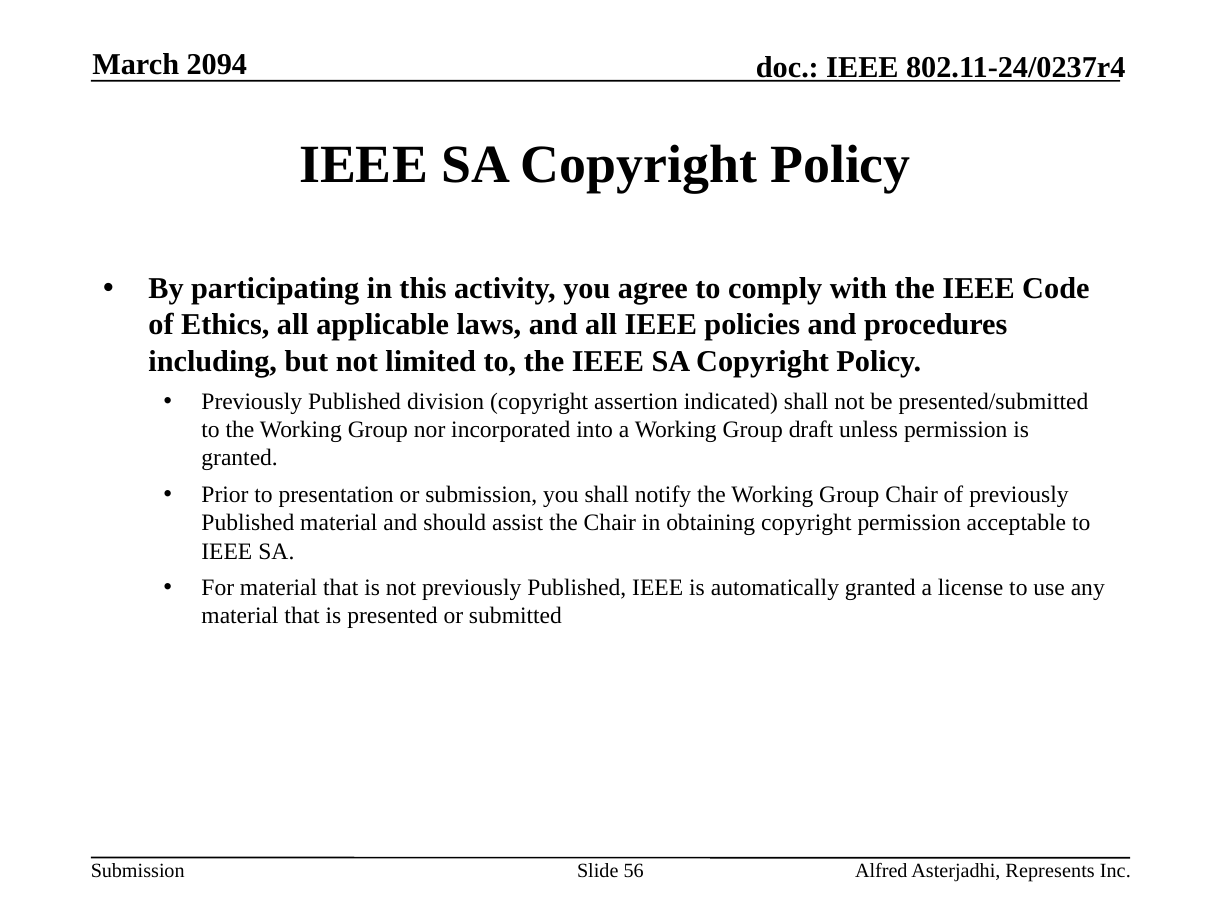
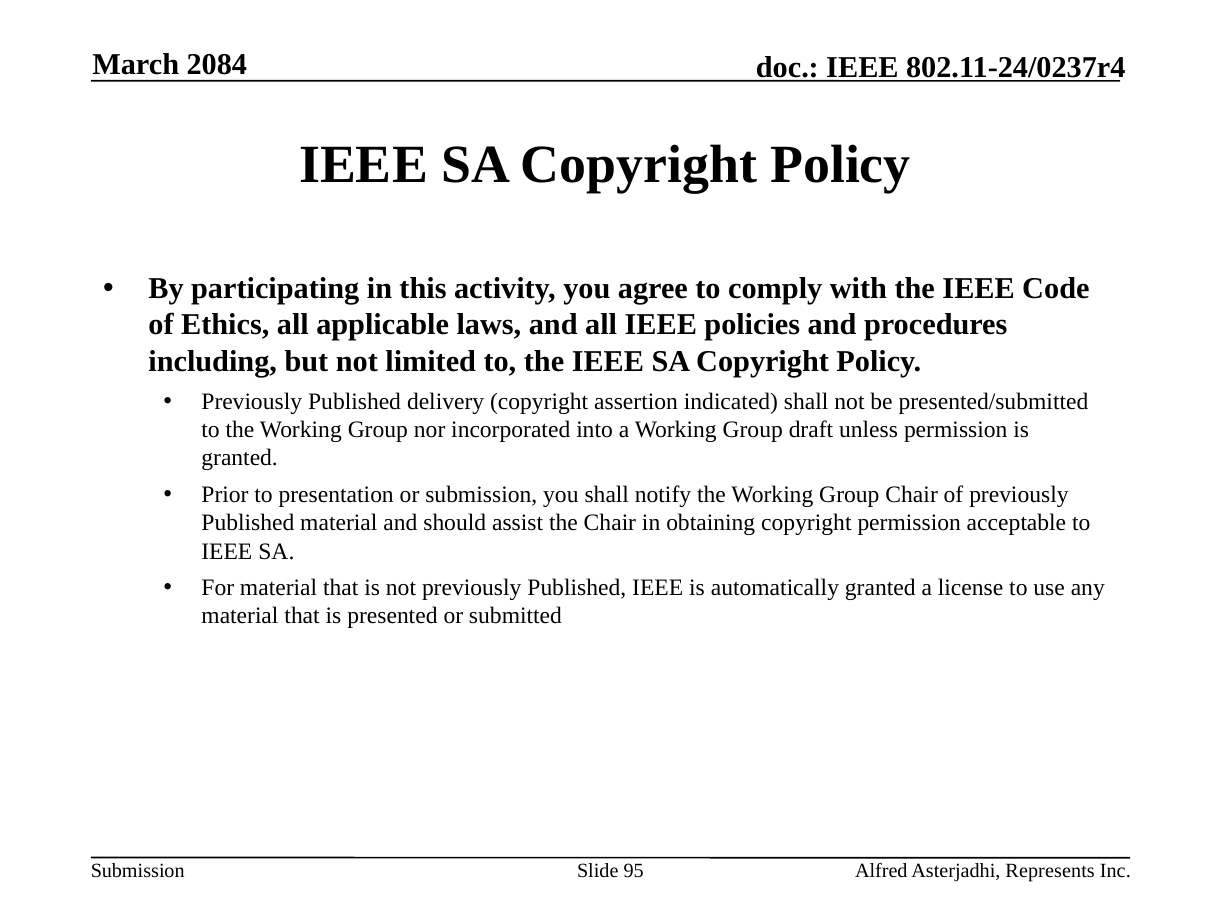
2094: 2094 -> 2084
division: division -> delivery
56: 56 -> 95
